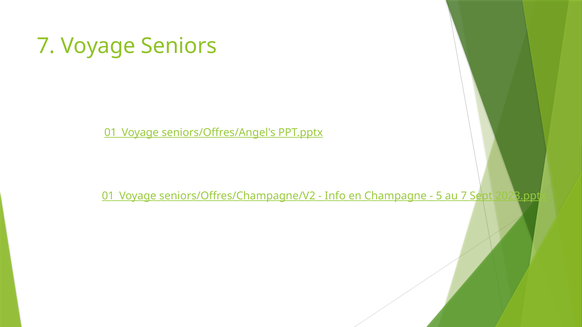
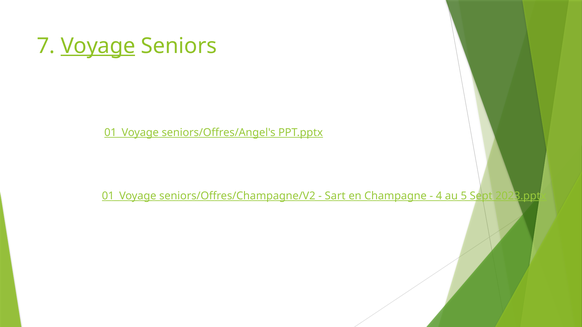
Voyage underline: none -> present
Info: Info -> Sart
5: 5 -> 4
au 7: 7 -> 5
